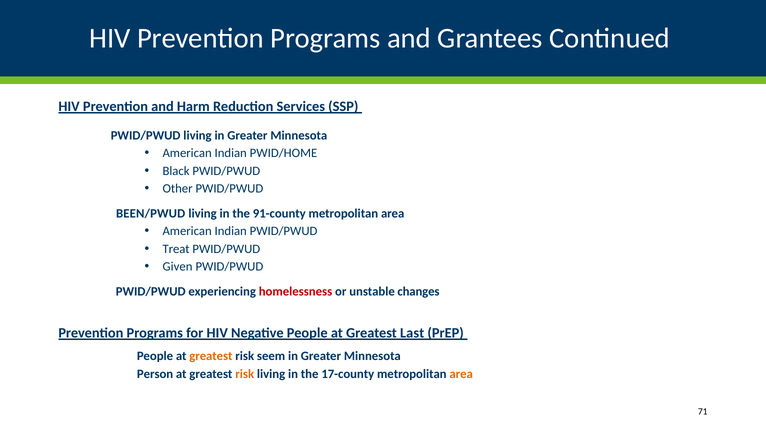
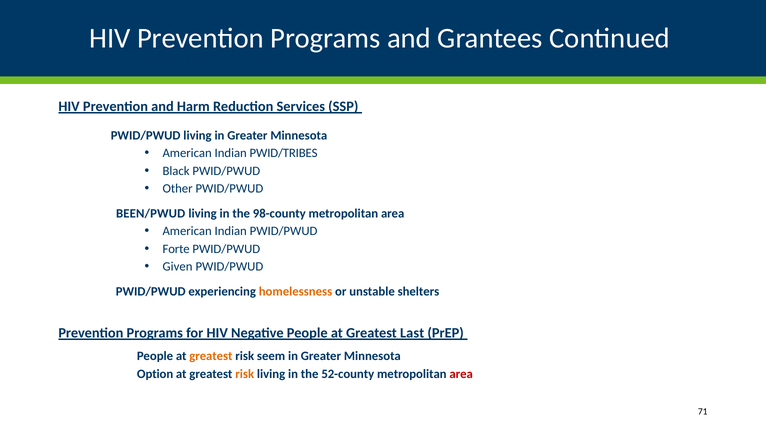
PWID/HOME: PWID/HOME -> PWID/TRIBES
91-county: 91-county -> 98-county
Treat: Treat -> Forte
homelessness colour: red -> orange
changes: changes -> shelters
Person: Person -> Option
17-county: 17-county -> 52-county
area at (461, 374) colour: orange -> red
